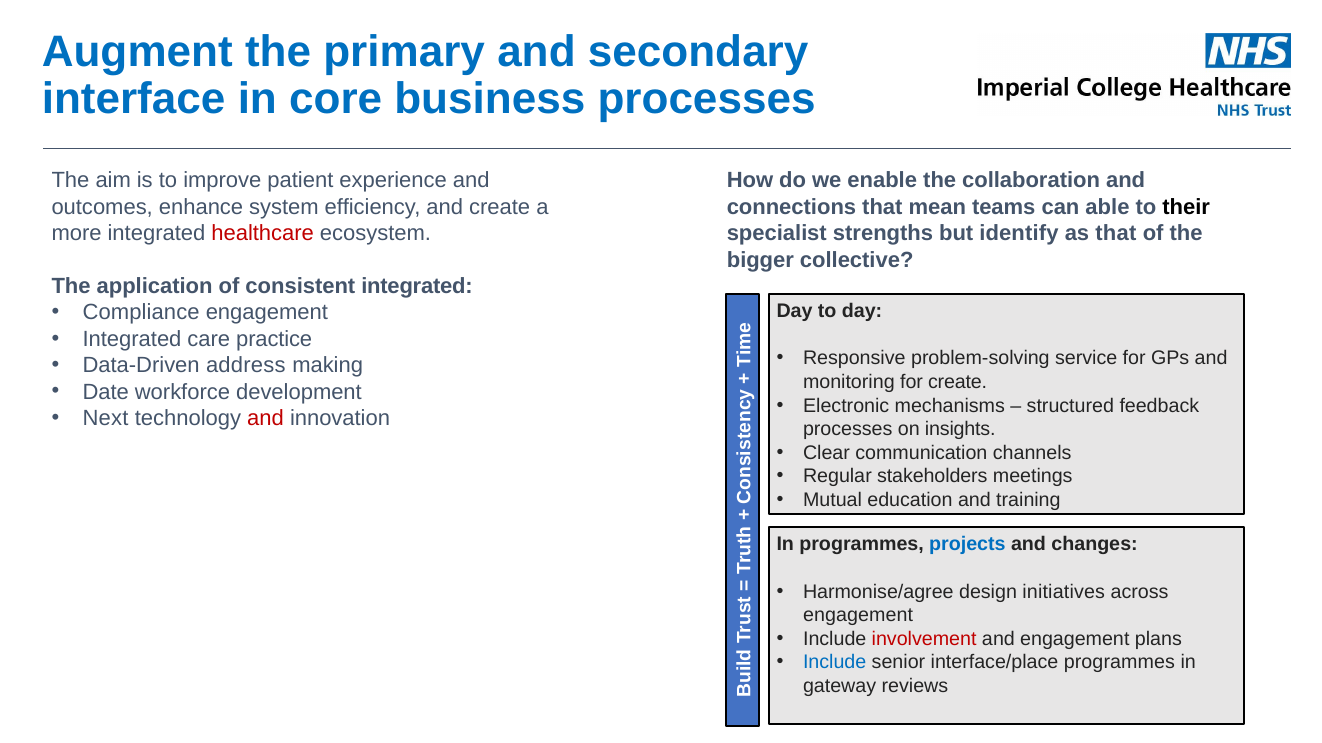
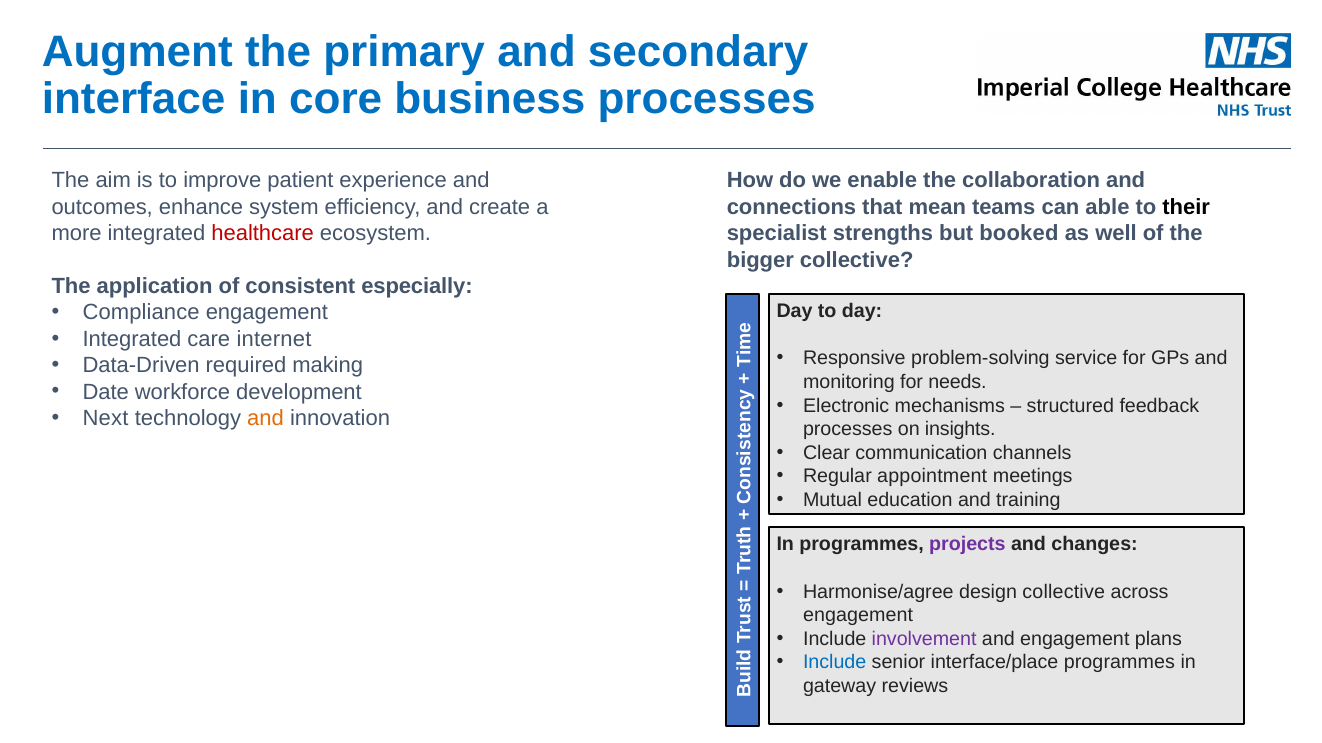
identify: identify -> booked
as that: that -> well
consistent integrated: integrated -> especially
practice: practice -> internet
address: address -> required
for create: create -> needs
and at (266, 419) colour: red -> orange
stakeholders: stakeholders -> appointment
projects colour: blue -> purple
design initiatives: initiatives -> collective
involvement colour: red -> purple
